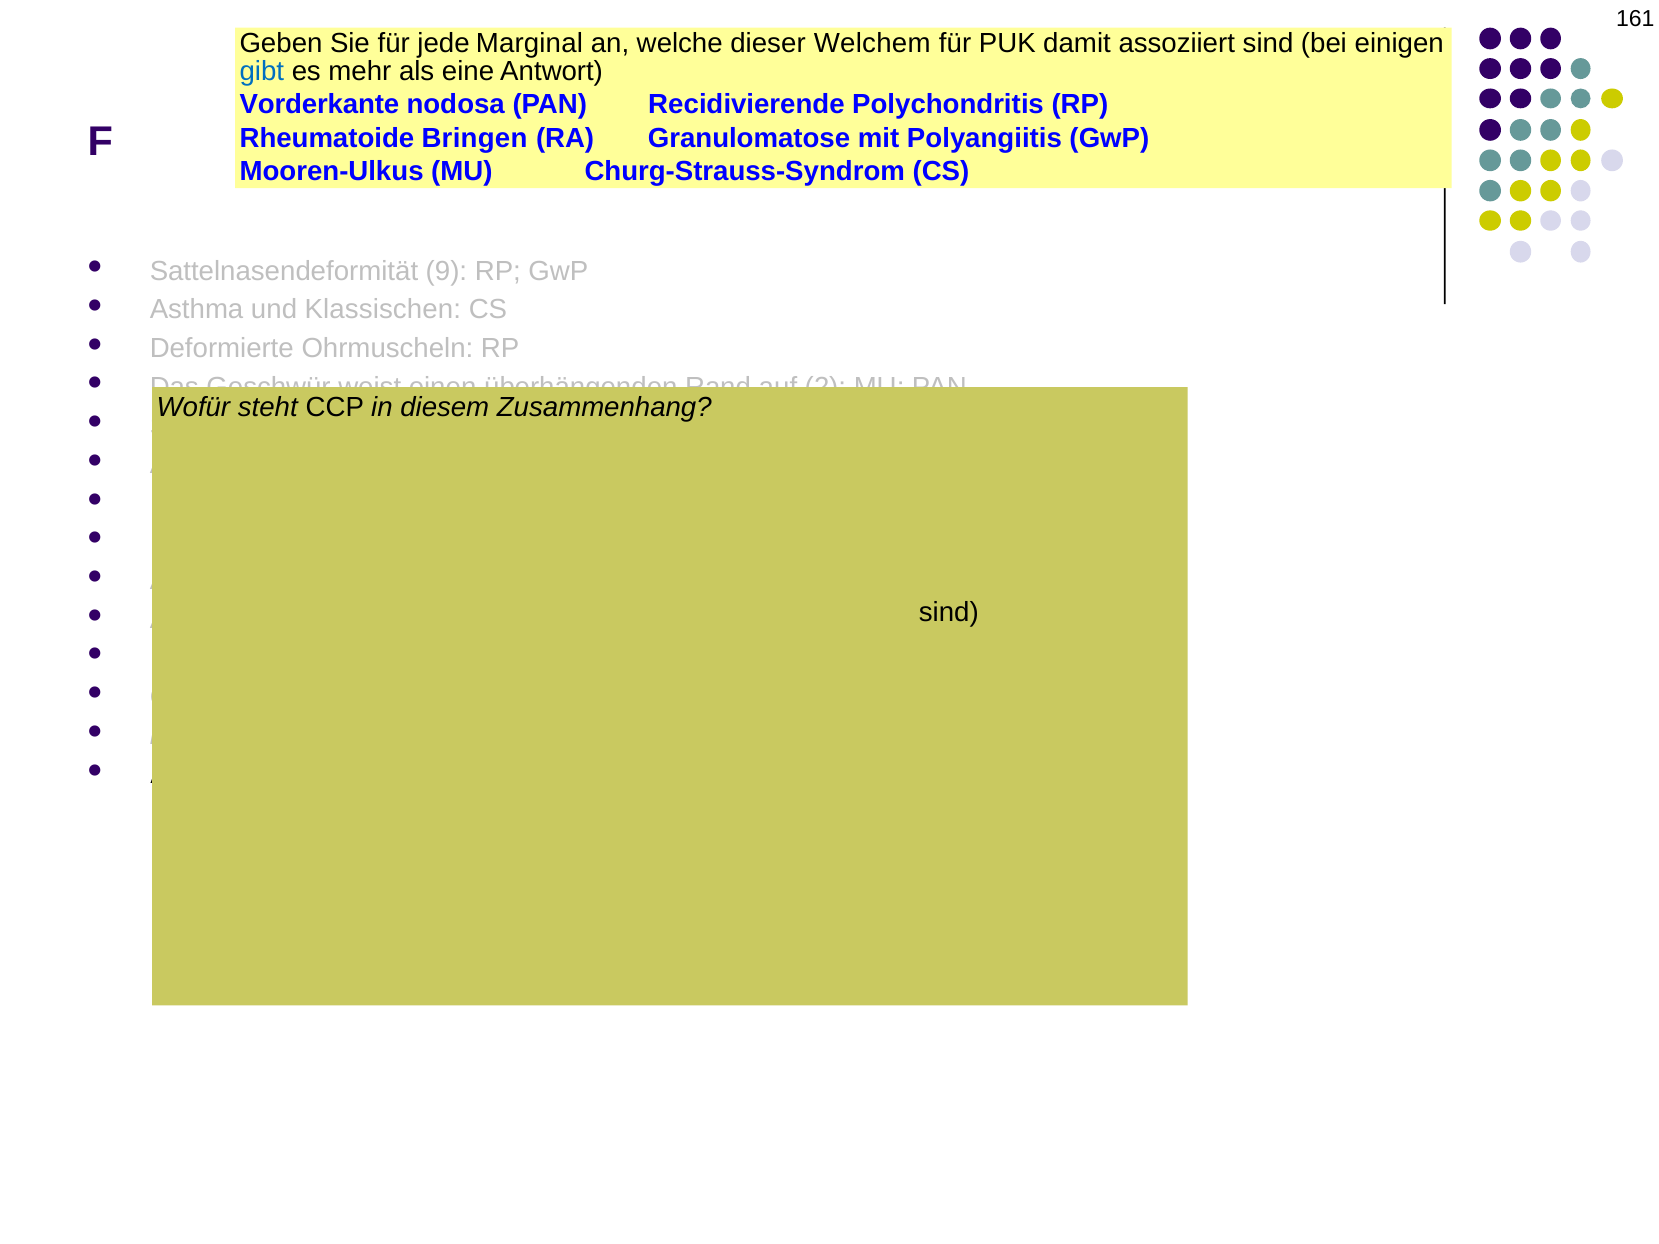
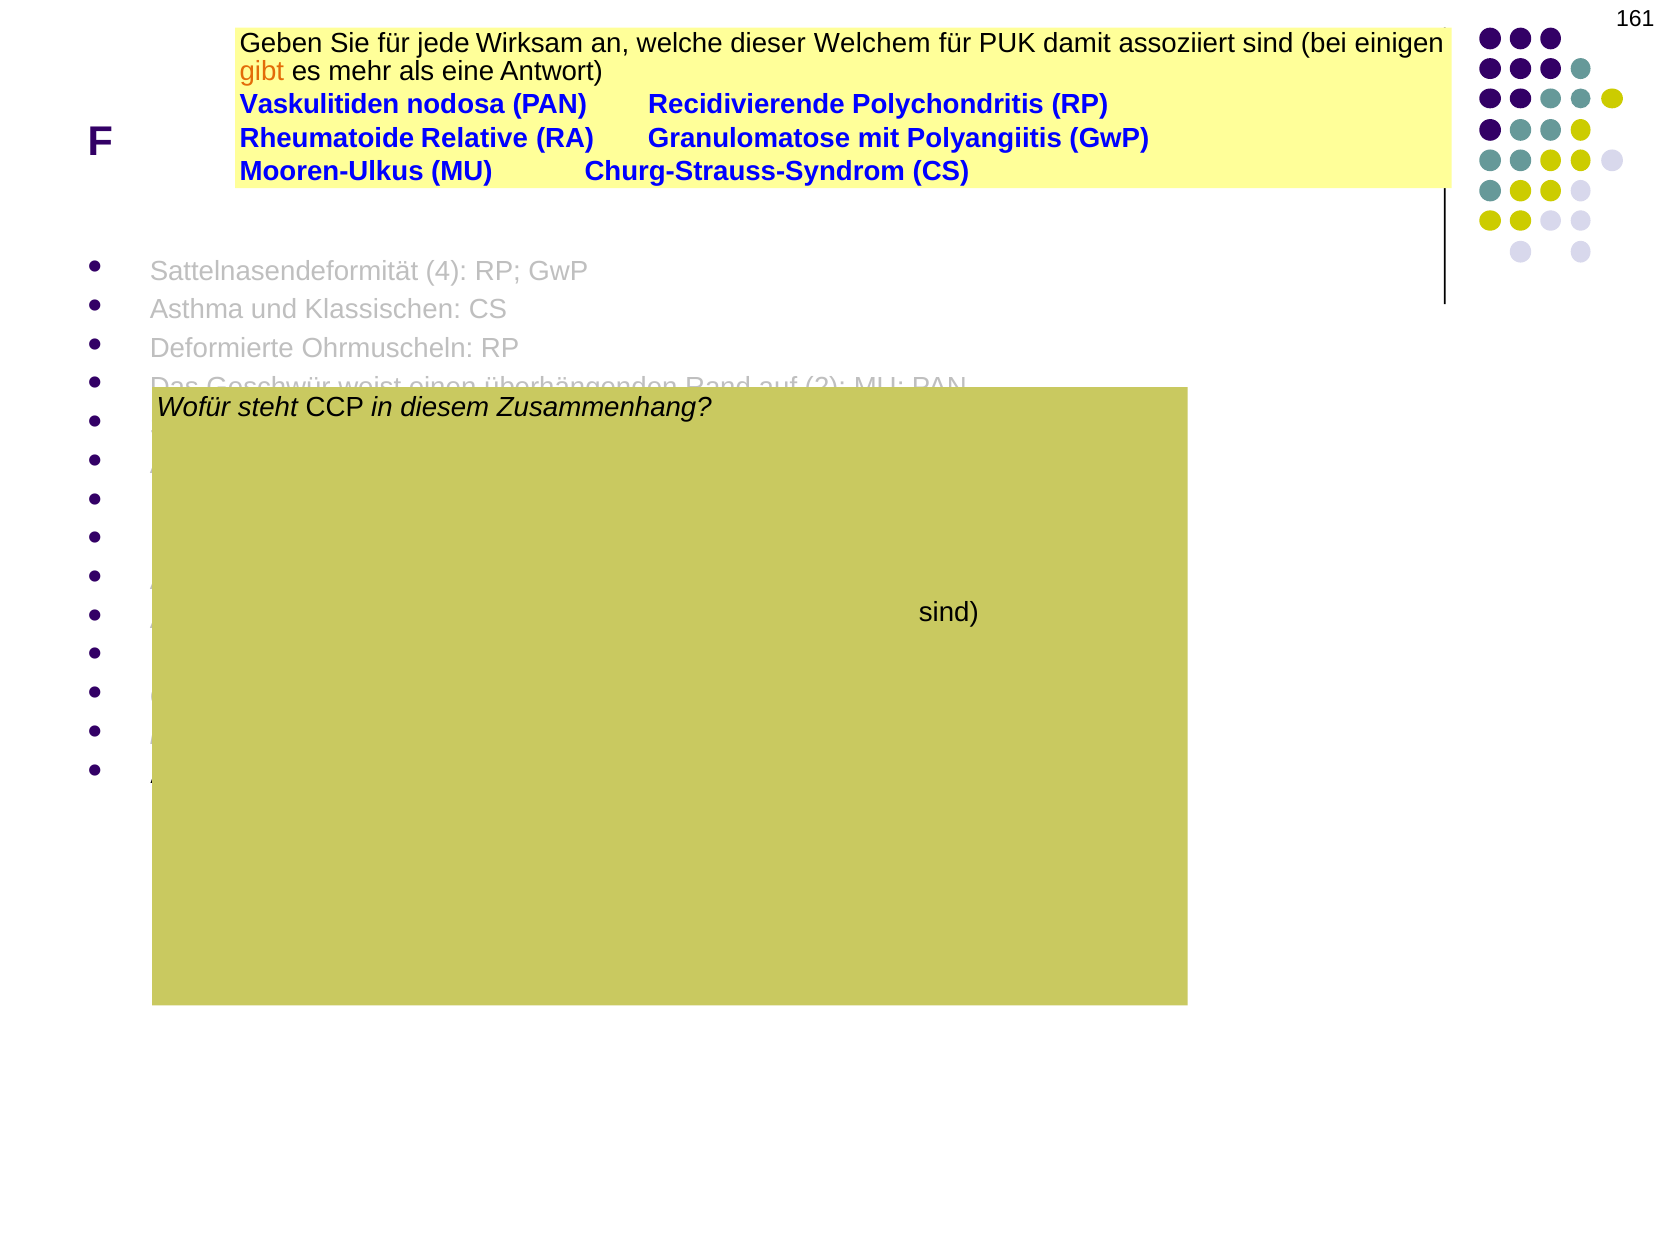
Marginal: Marginal -> Wirksam
gibt colour: blue -> orange
Vorderkante: Vorderkante -> Vaskulitiden
Bringen: Bringen -> Relative
Sattelnasendeformität 9: 9 -> 4
